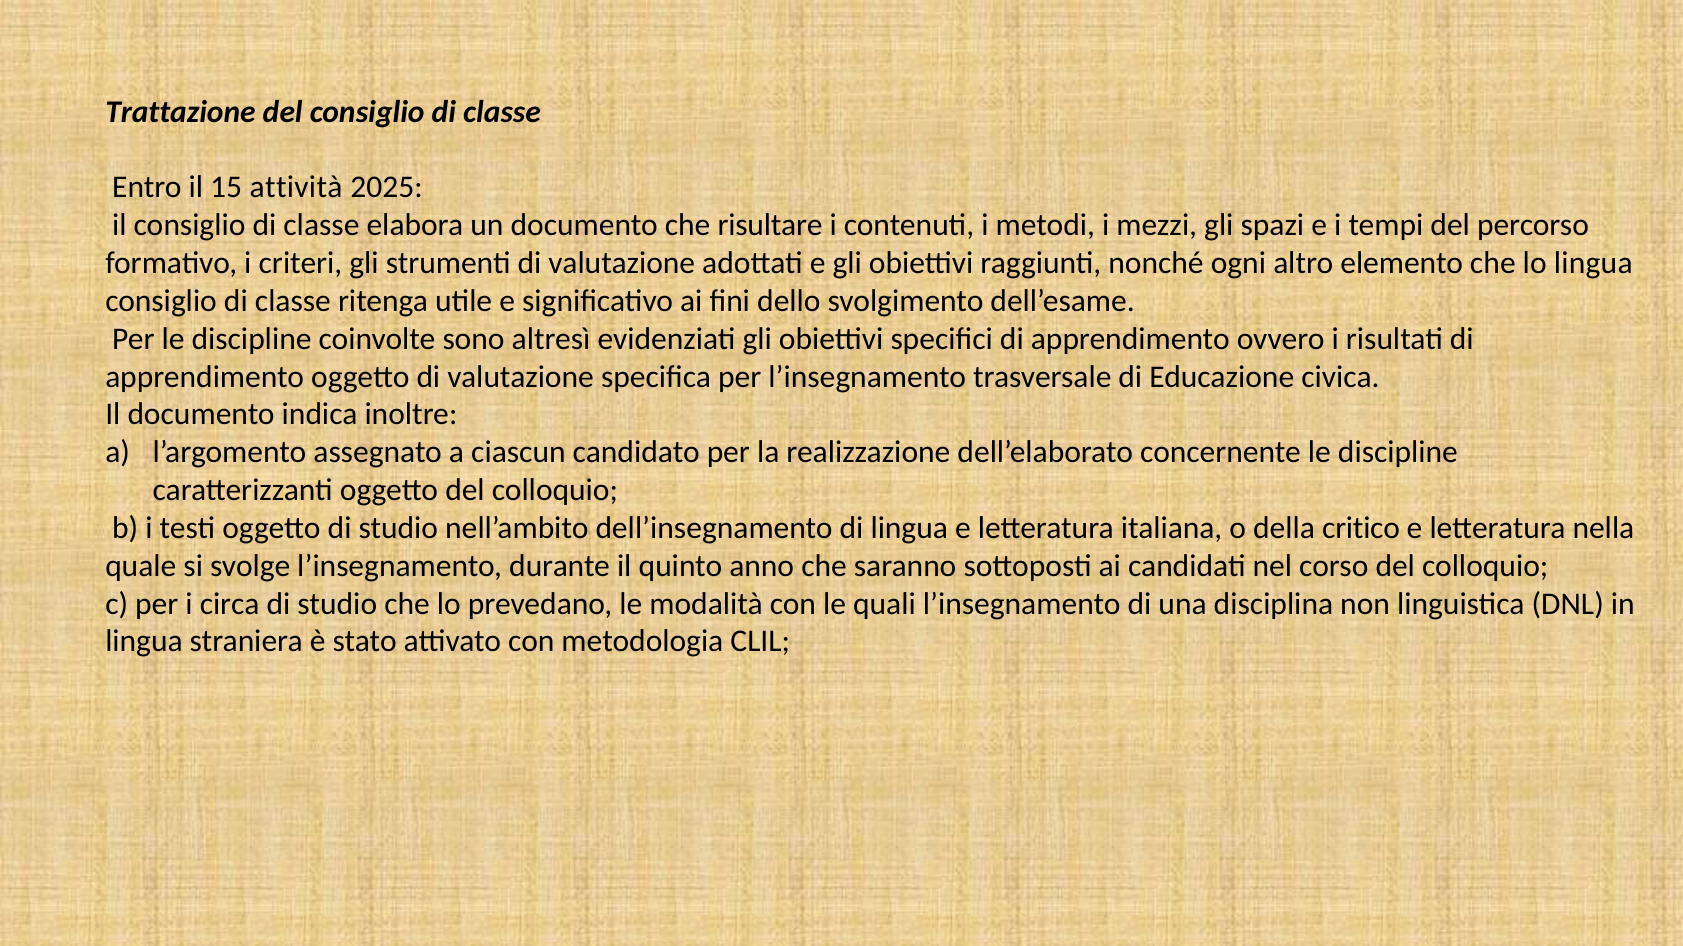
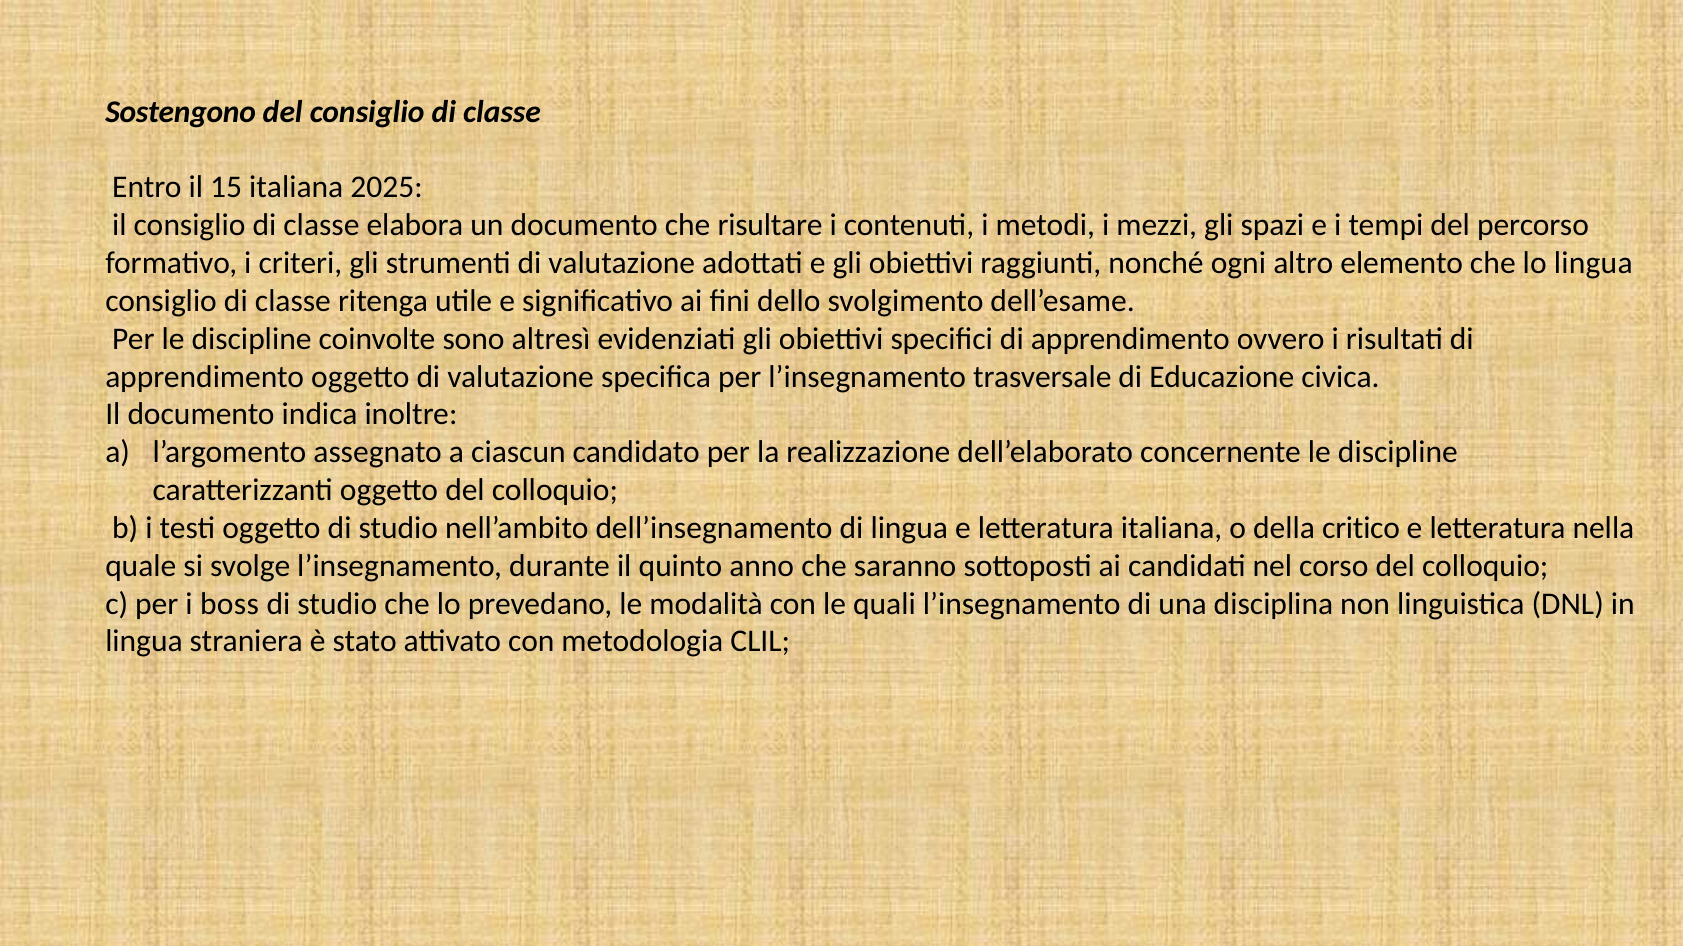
Trattazione: Trattazione -> Sostengono
15 attività: attività -> italiana
circa: circa -> boss
